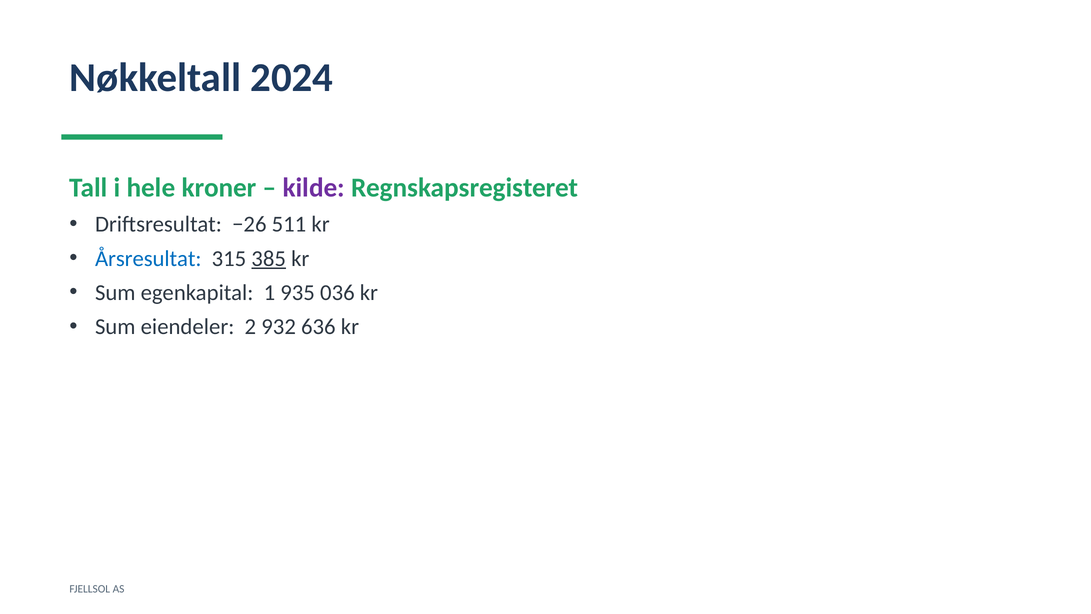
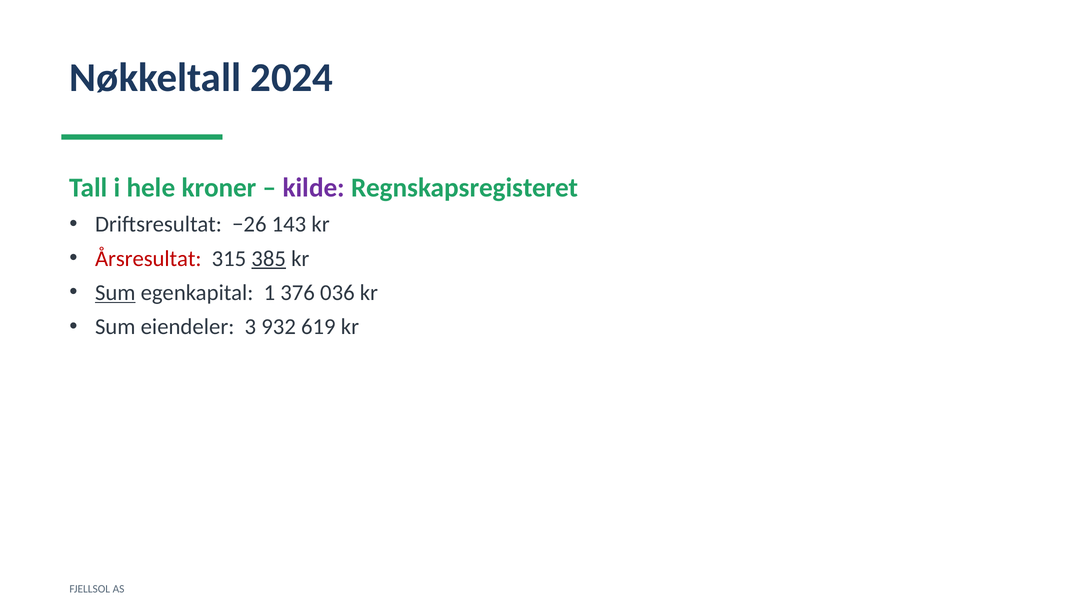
511: 511 -> 143
Årsresultat colour: blue -> red
Sum at (115, 293) underline: none -> present
935: 935 -> 376
2: 2 -> 3
636: 636 -> 619
